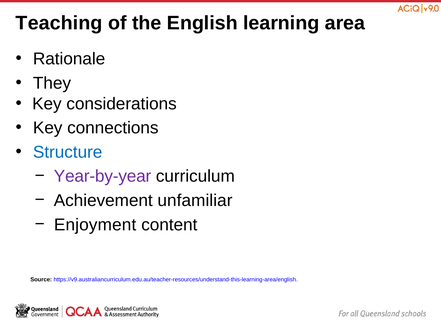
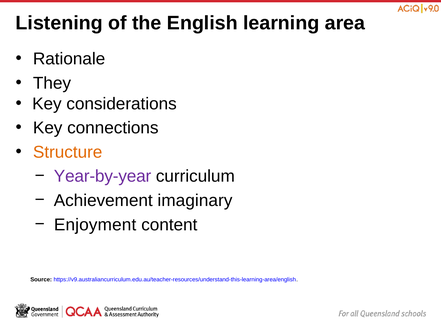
Teaching: Teaching -> Listening
Structure colour: blue -> orange
unfamiliar: unfamiliar -> imaginary
